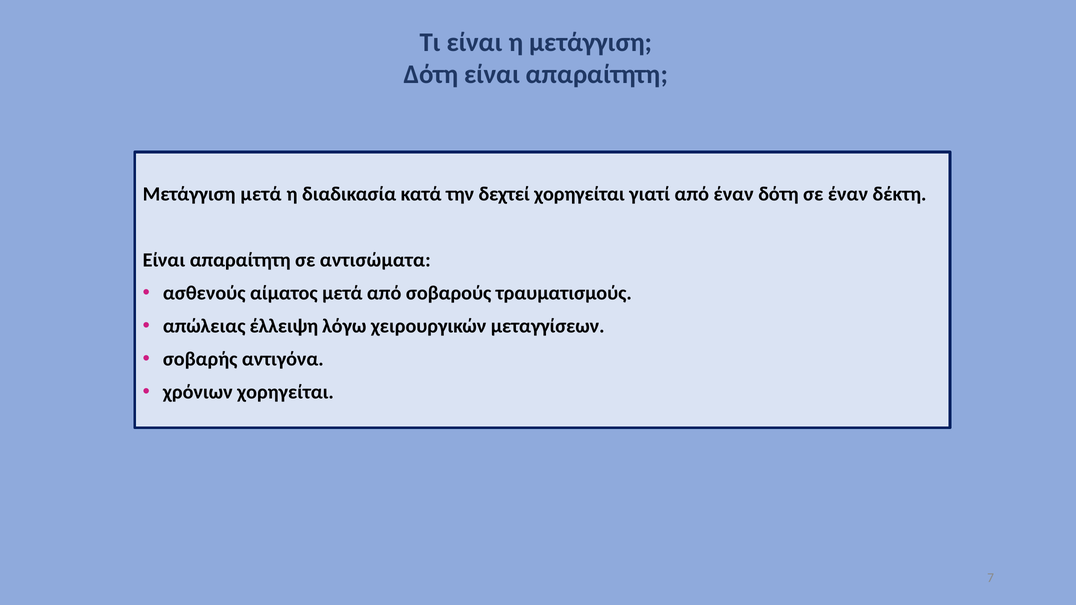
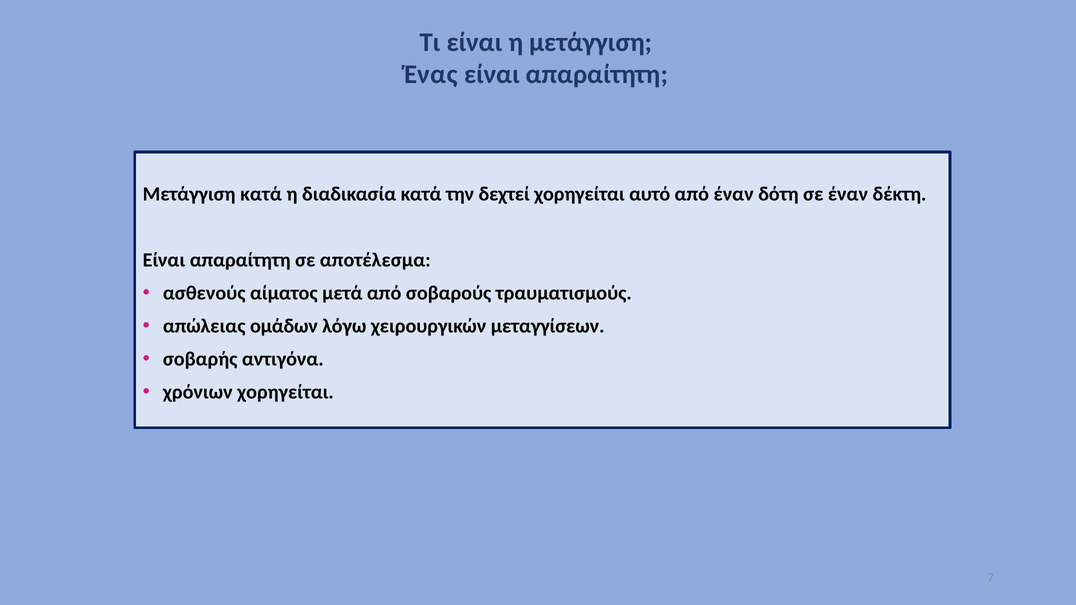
Δότη at (431, 75): Δότη -> Ένας
Μετάγγιση μετά: μετά -> κατά
γιατί: γιατί -> αυτό
αντισώματα: αντισώματα -> αποτέλεσμα
έλλειψη: έλλειψη -> ομάδων
